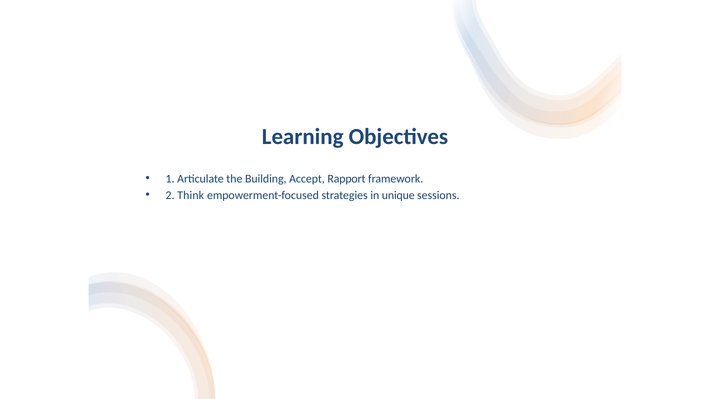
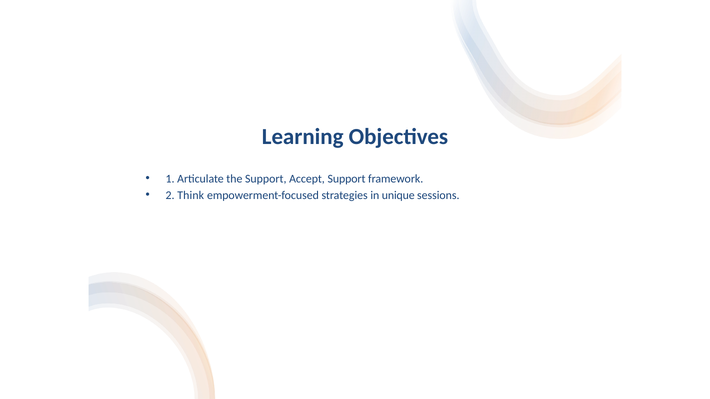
the Building: Building -> Support
Accept Rapport: Rapport -> Support
